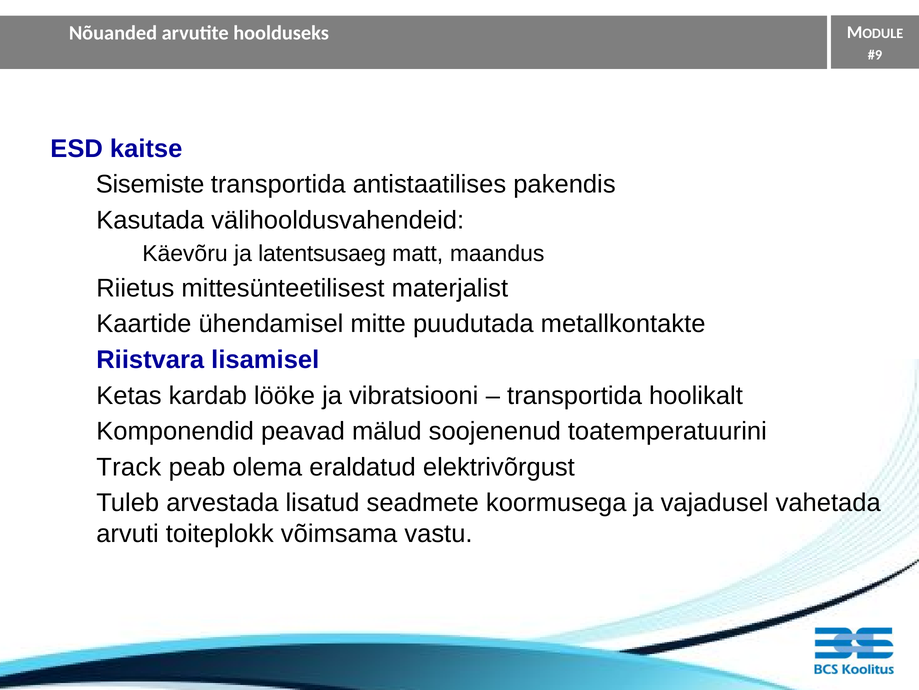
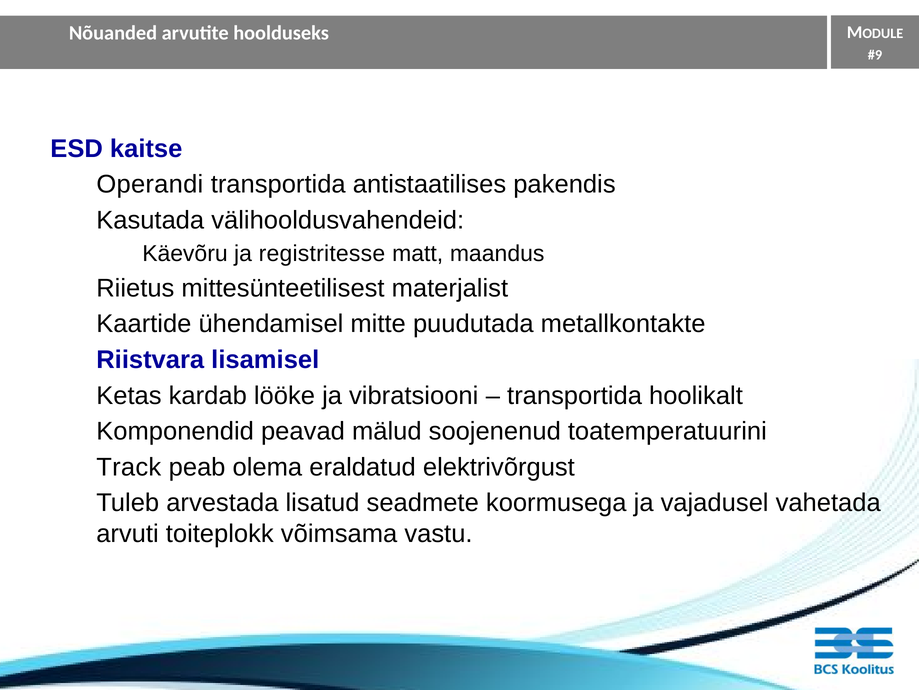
Sisemiste: Sisemiste -> Operandi
latentsusaeg: latentsusaeg -> registritesse
